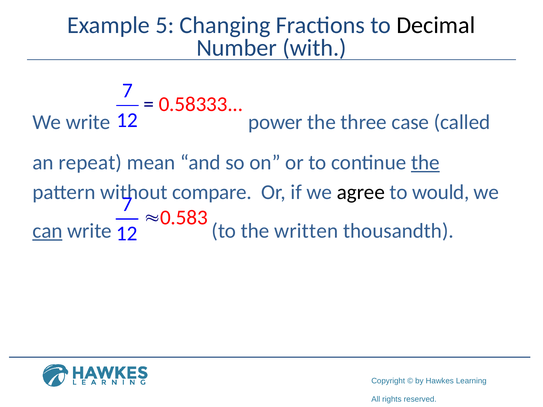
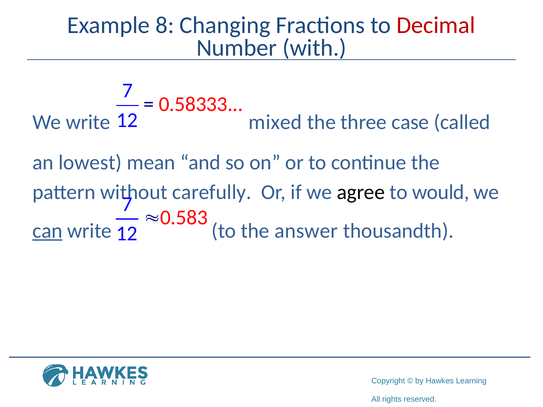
5: 5 -> 8
Decimal colour: black -> red
power: power -> mixed
repeat: repeat -> lowest
the at (425, 163) underline: present -> none
compare: compare -> carefully
written: written -> answer
